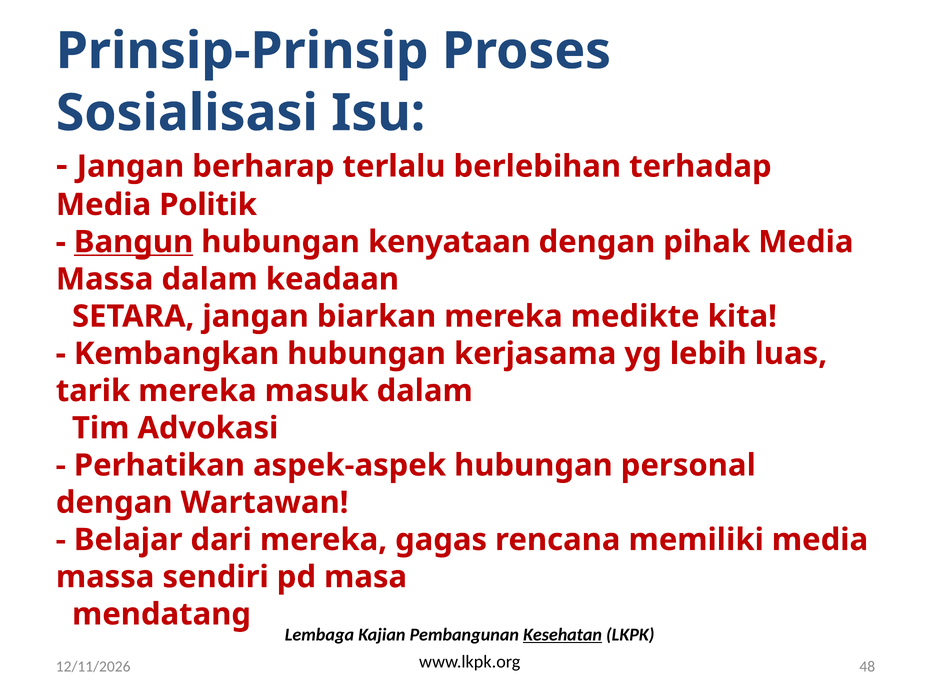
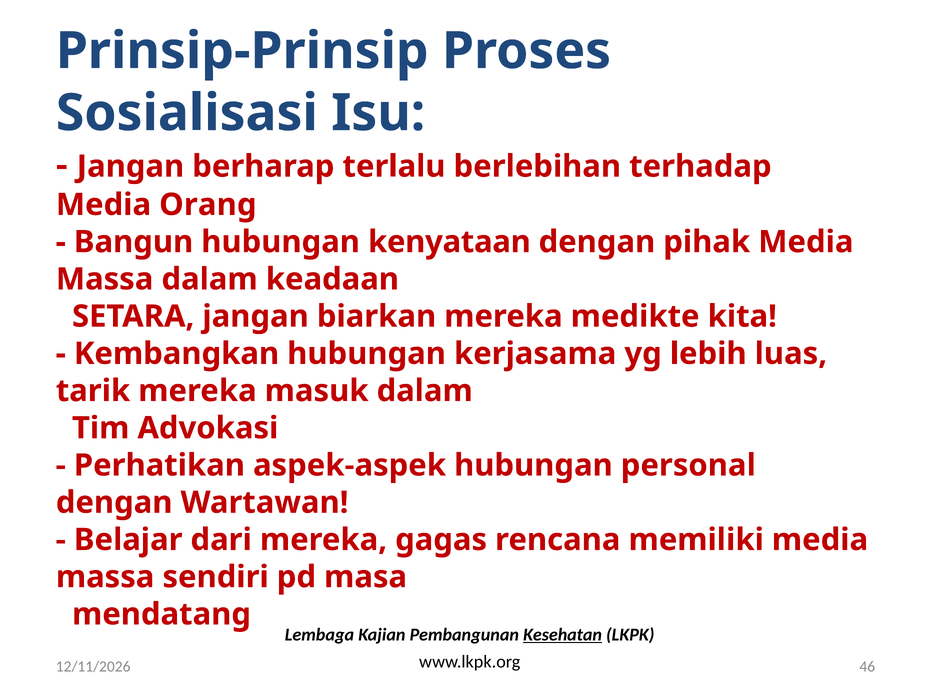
Politik: Politik -> Orang
Bangun underline: present -> none
48: 48 -> 46
